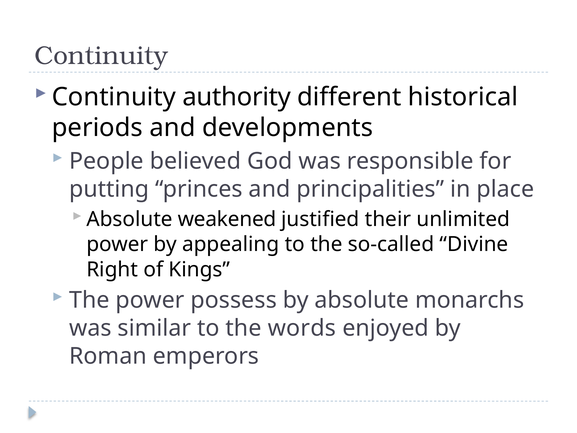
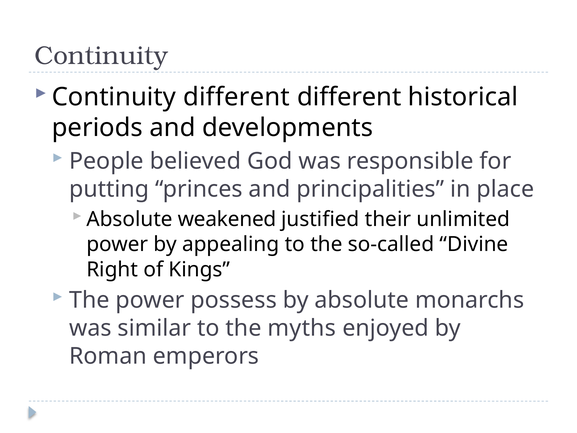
Continuity authority: authority -> different
words: words -> myths
